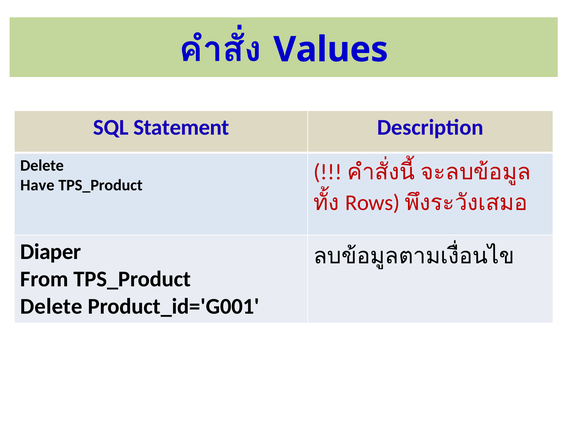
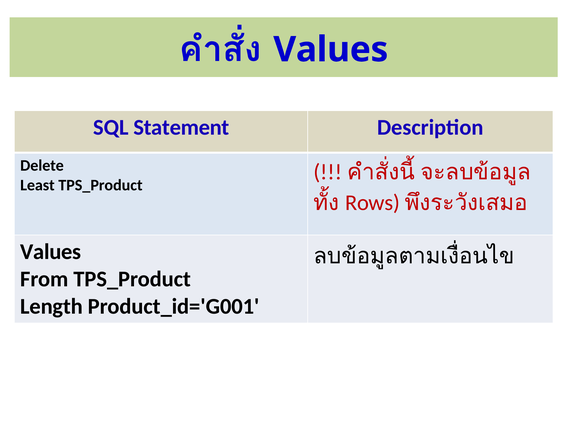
Have: Have -> Least
Diaper at (51, 252): Diaper -> Values
Delete at (51, 306): Delete -> Length
